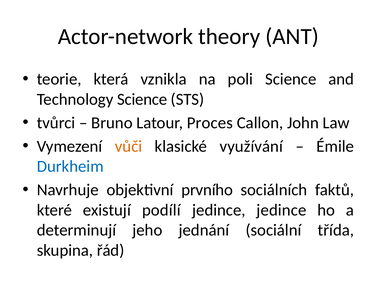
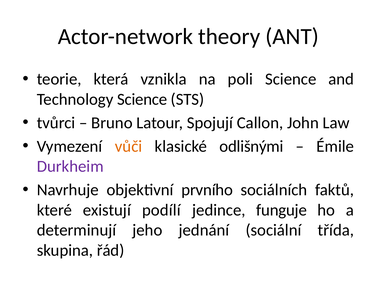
Proces: Proces -> Spojují
využívání: využívání -> odlišnými
Durkheim colour: blue -> purple
jedince jedince: jedince -> funguje
